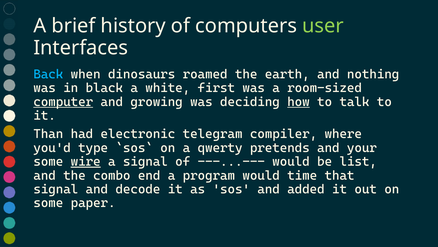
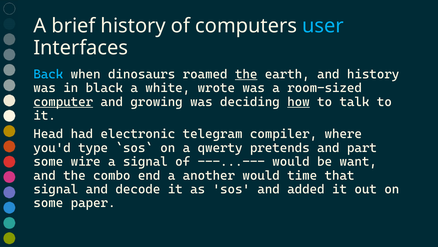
user colour: light green -> light blue
the at (246, 74) underline: none -> present
and nothing: nothing -> history
first: first -> wrote
Than: Than -> Head
your: your -> part
wire underline: present -> none
list: list -> want
program: program -> another
